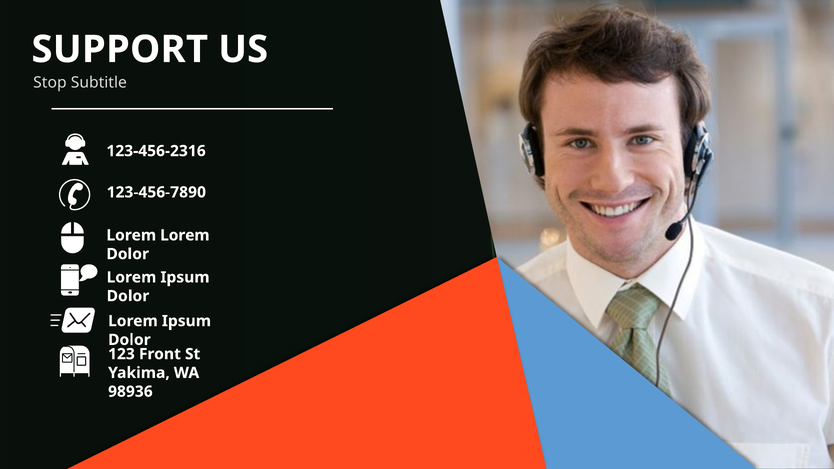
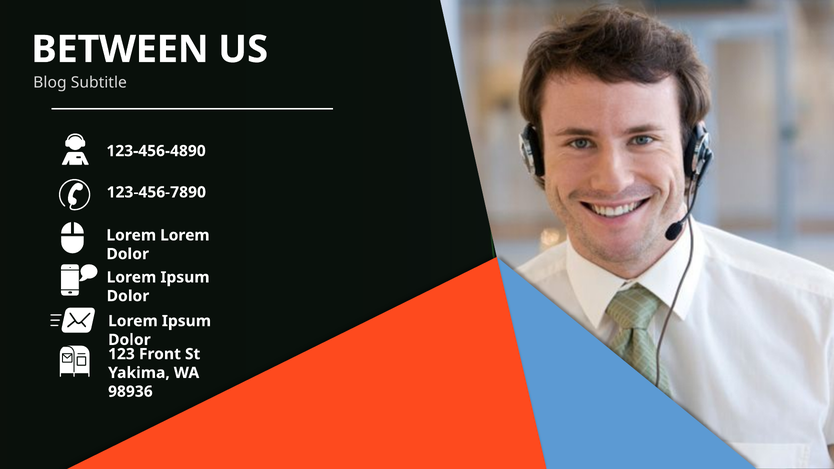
SUPPORT: SUPPORT -> BETWEEN
Stop: Stop -> Blog
123-456-2316: 123-456-2316 -> 123-456-4890
